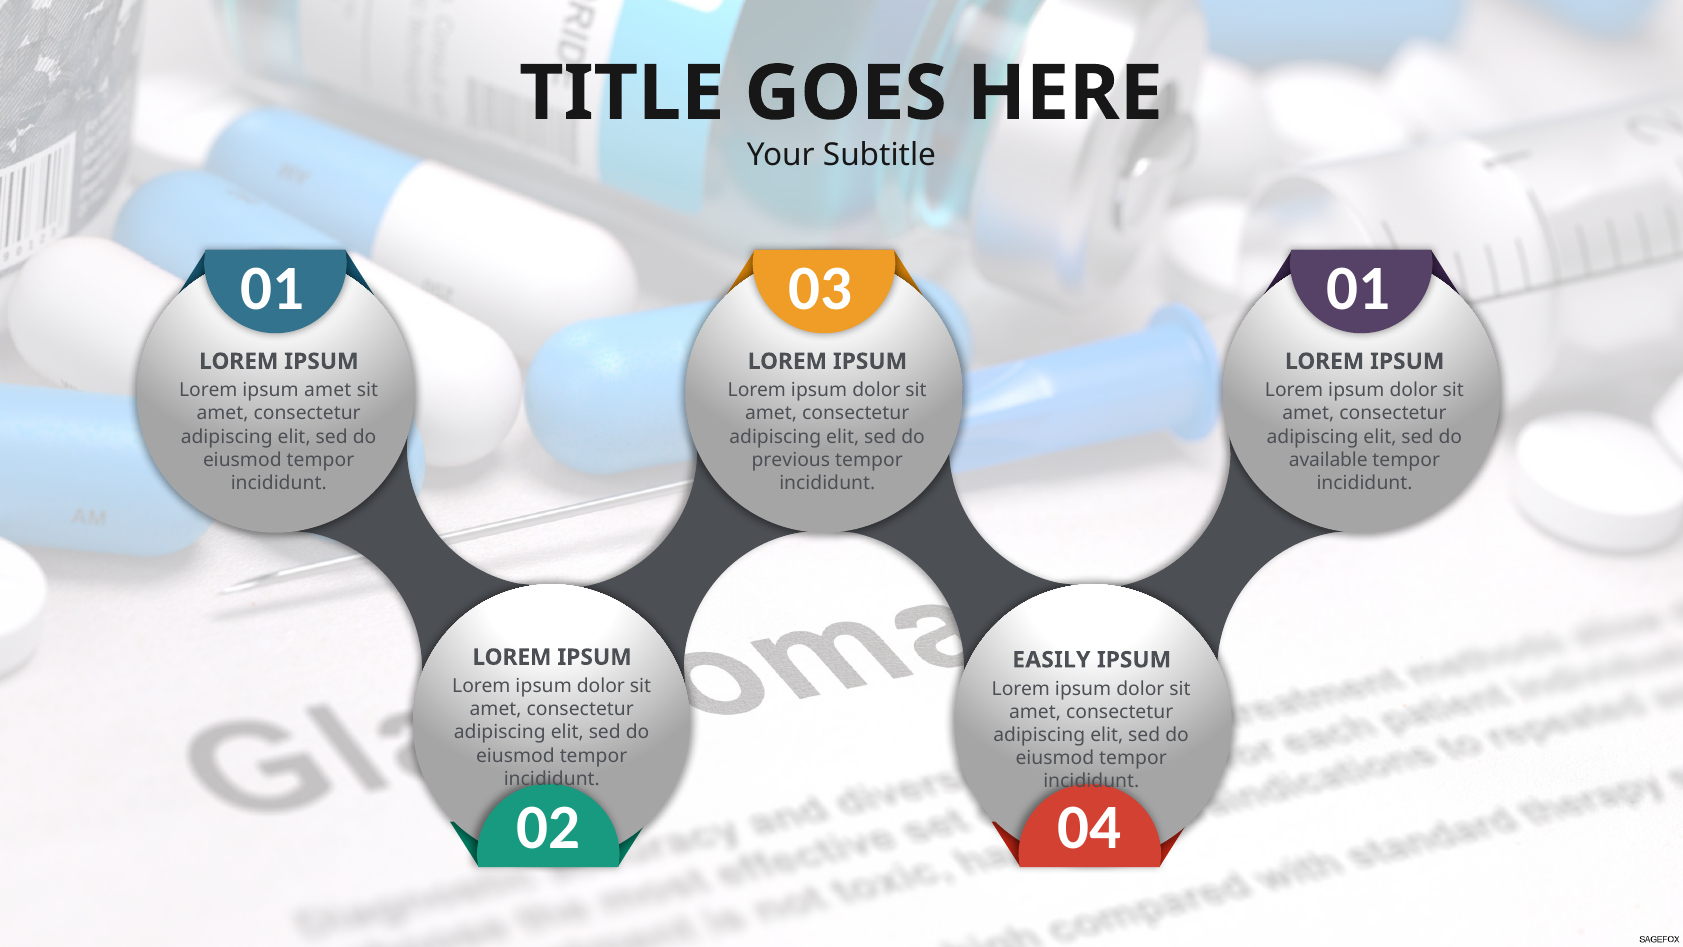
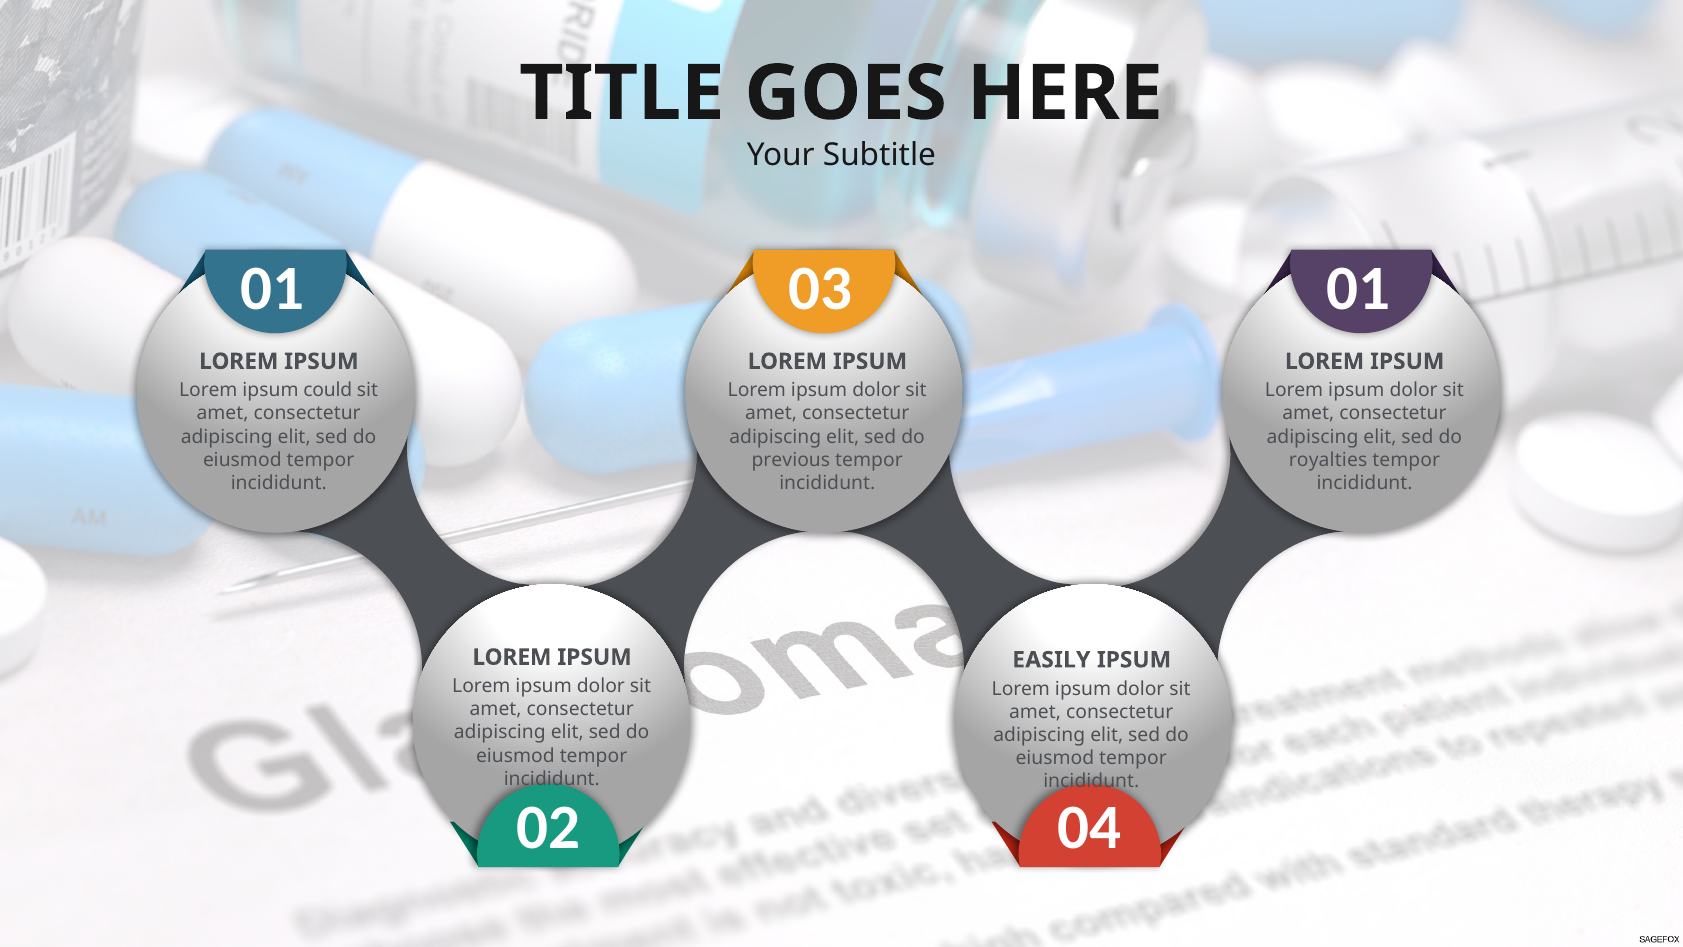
ipsum amet: amet -> could
available: available -> royalties
